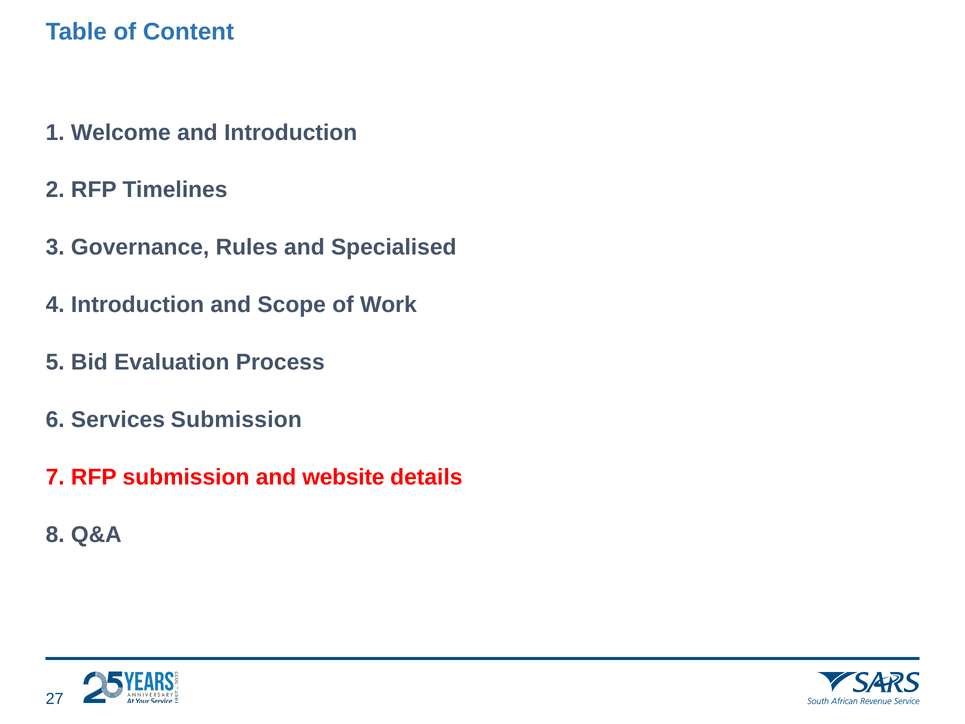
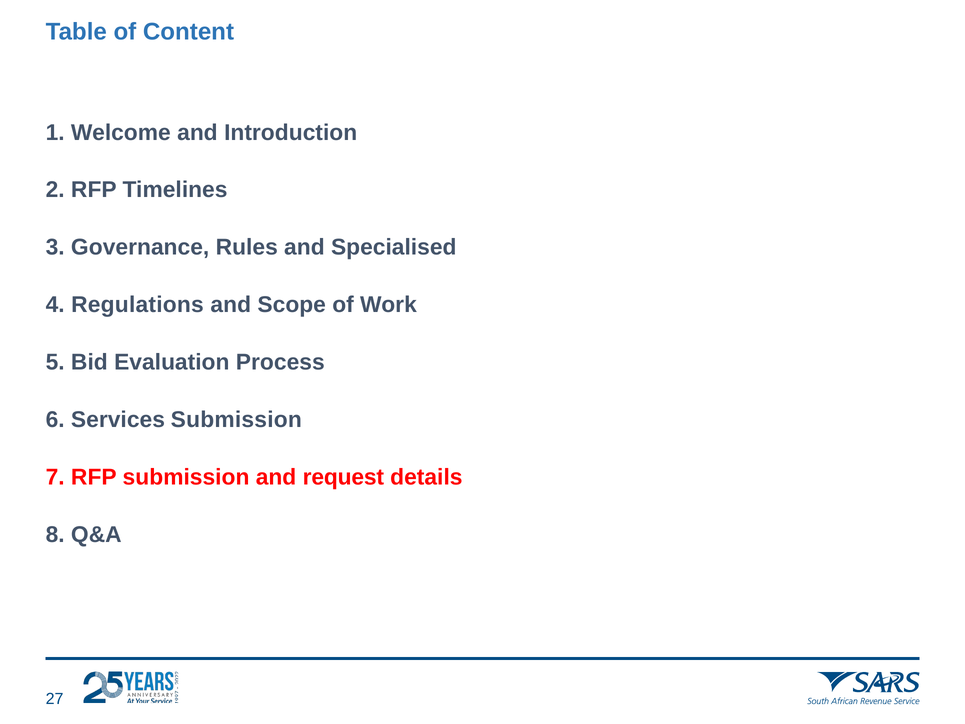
4 Introduction: Introduction -> Regulations
website: website -> request
